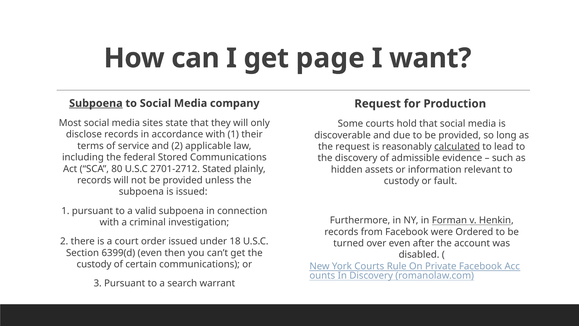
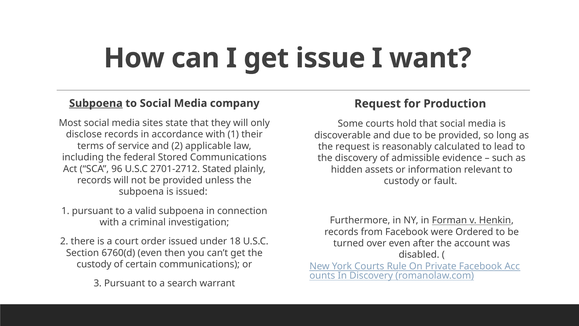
page: page -> issue
calculated underline: present -> none
80: 80 -> 96
6399(d: 6399(d -> 6760(d
